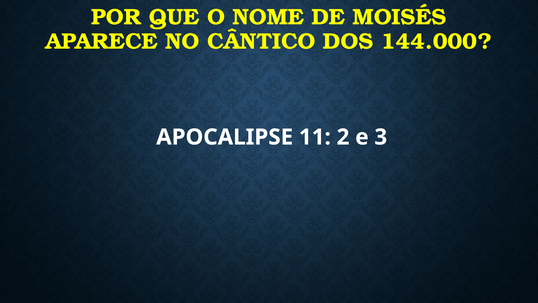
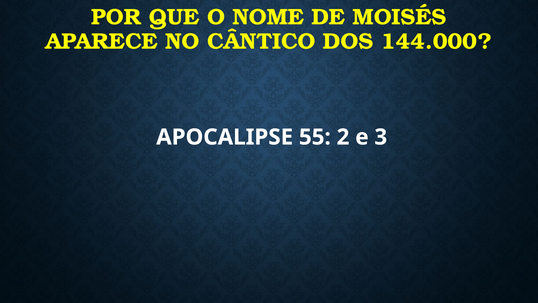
11: 11 -> 55
